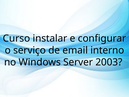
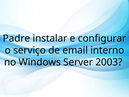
Curso: Curso -> Padre
